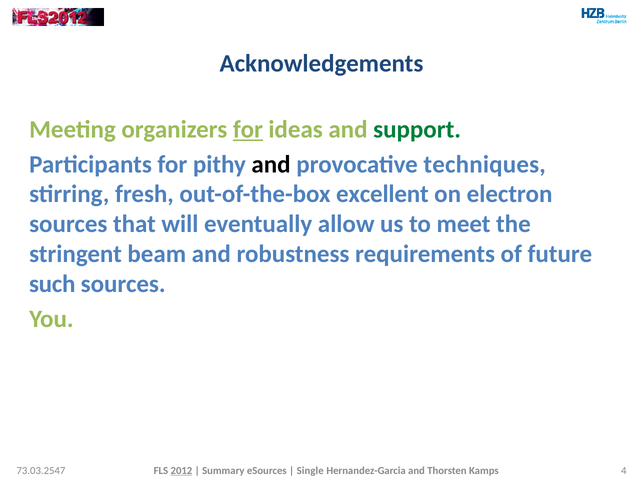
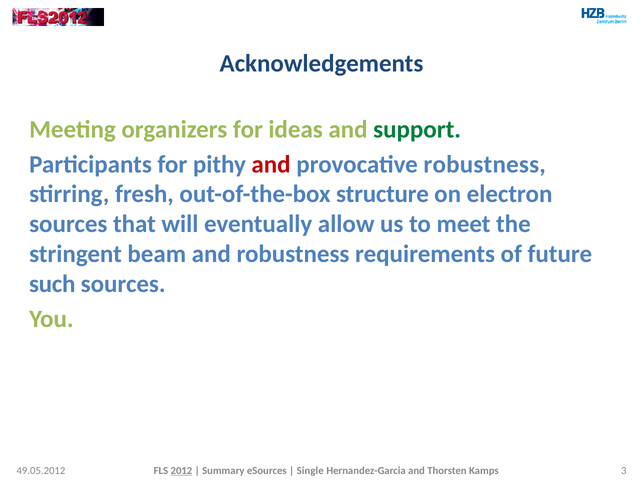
for at (248, 129) underline: present -> none
and at (271, 164) colour: black -> red
provocative techniques: techniques -> robustness
excellent: excellent -> structure
4: 4 -> 3
73.03.2547: 73.03.2547 -> 49.05.2012
